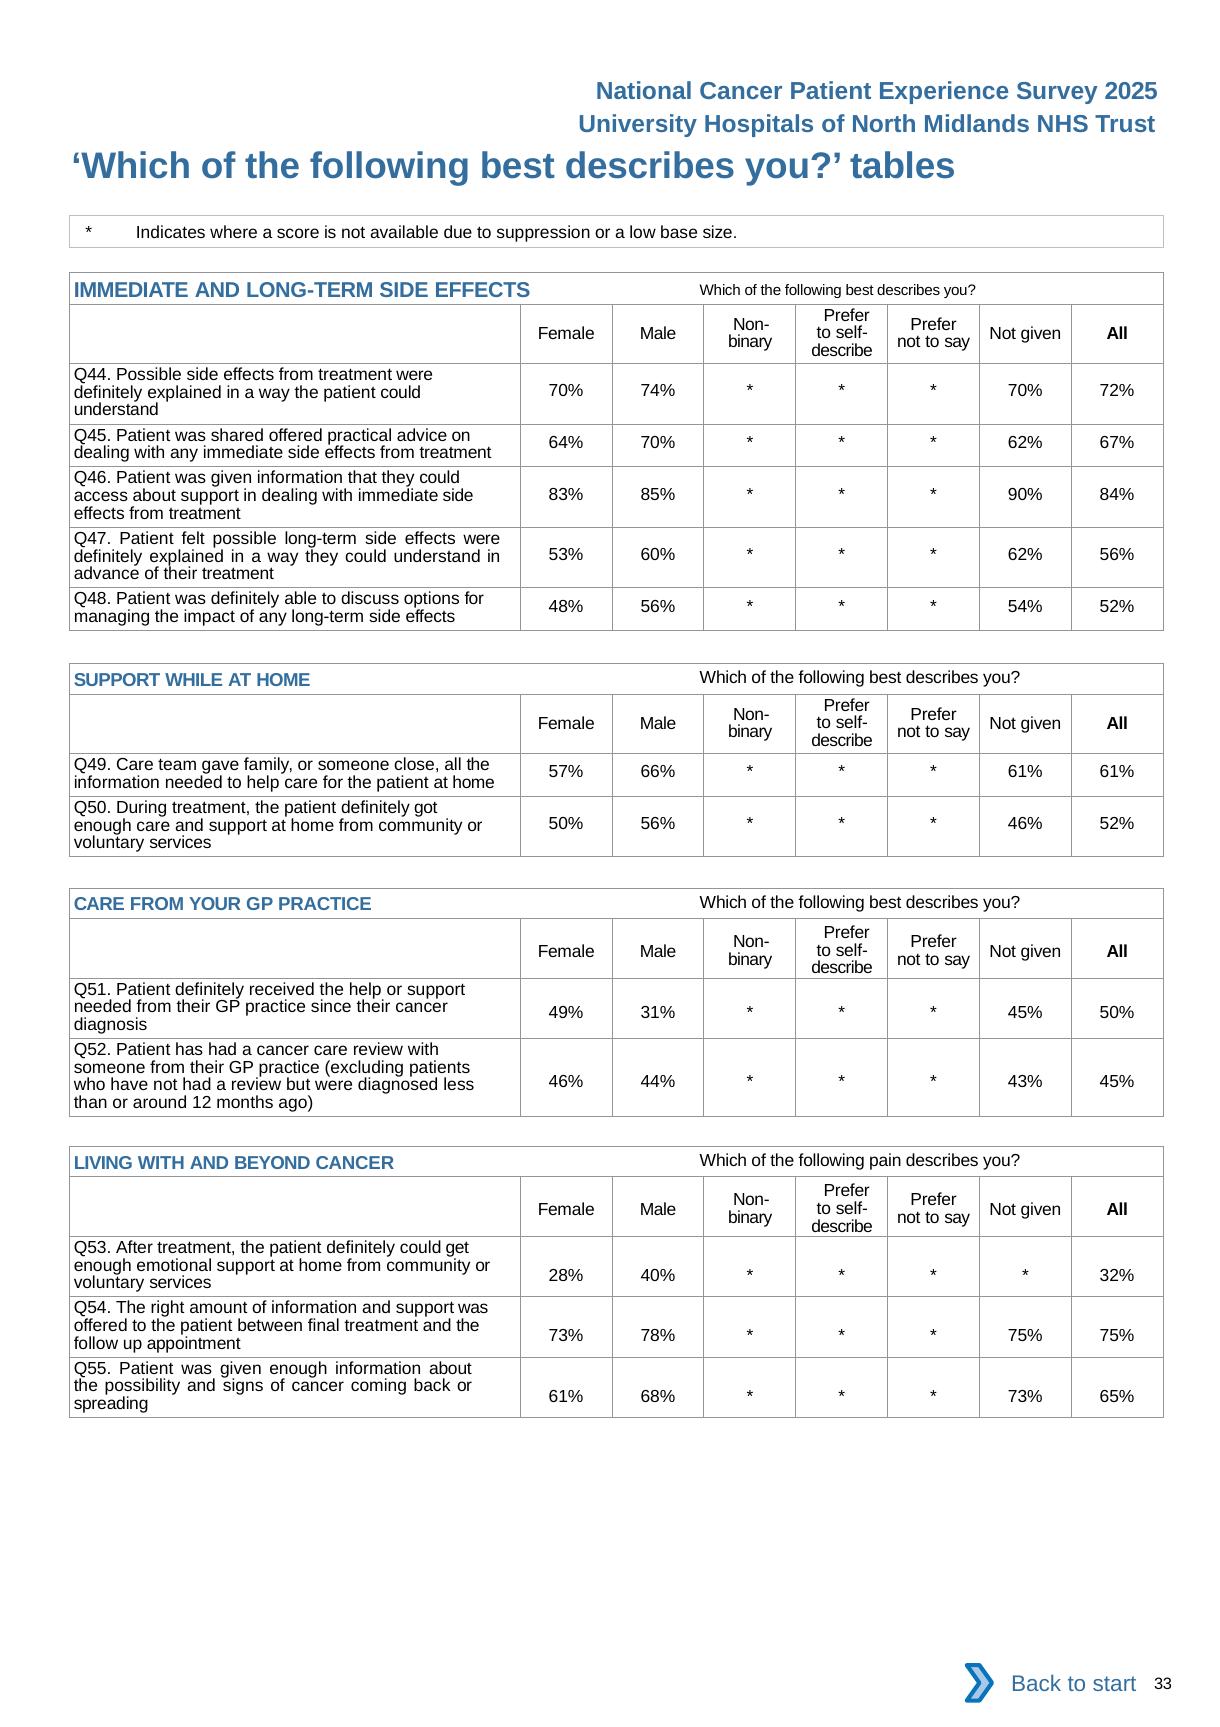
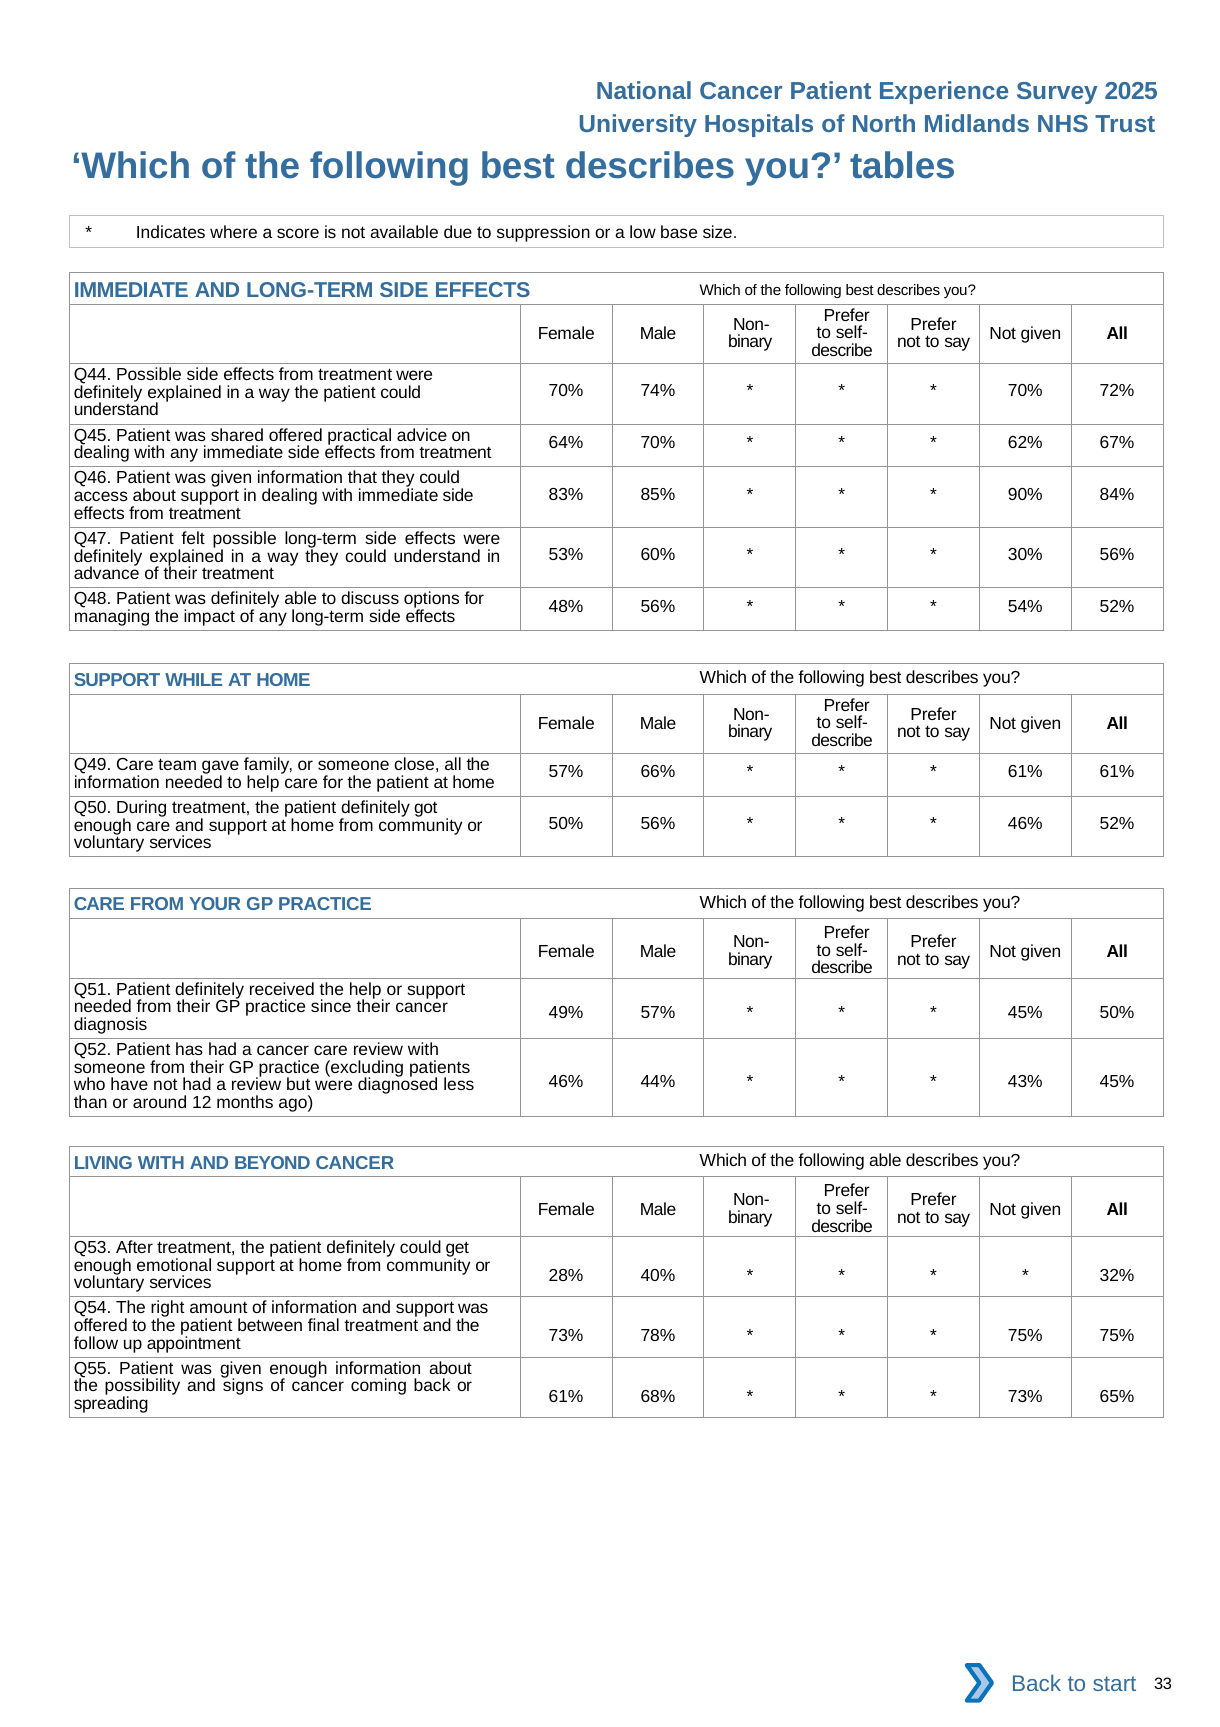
62% at (1025, 555): 62% -> 30%
49% 31%: 31% -> 57%
following pain: pain -> able
